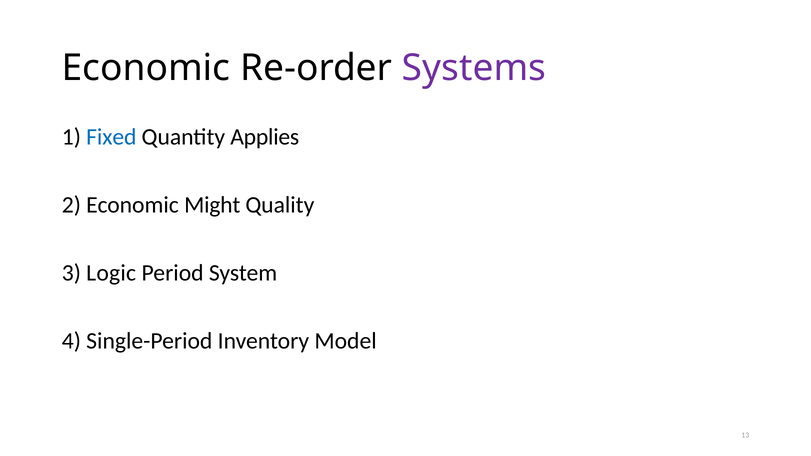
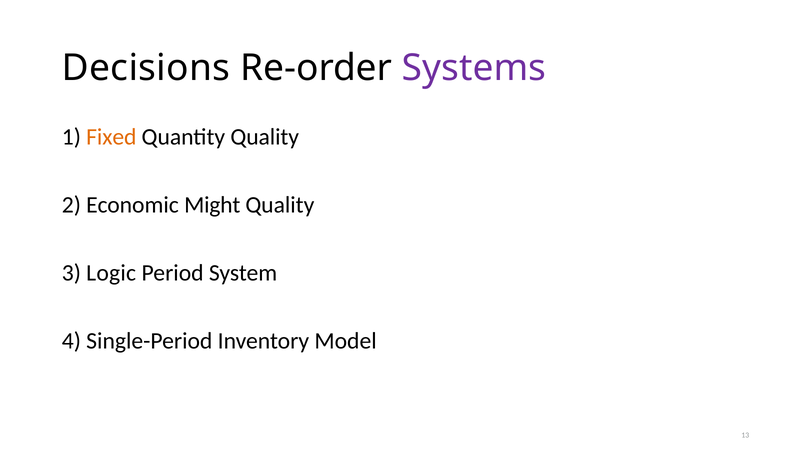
Economic at (146, 68): Economic -> Decisions
Fixed colour: blue -> orange
Quantity Applies: Applies -> Quality
